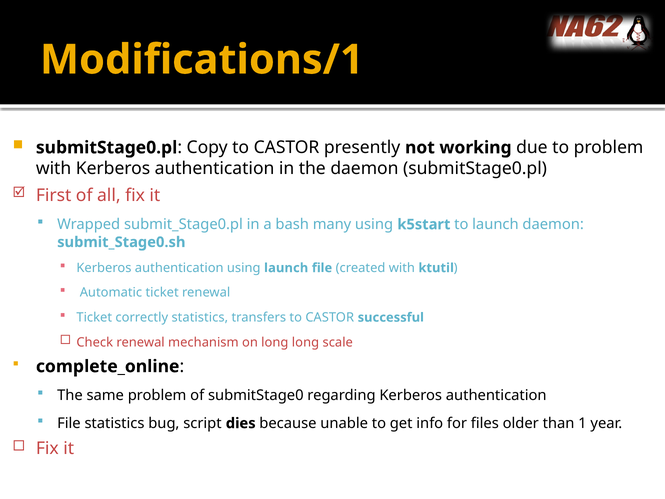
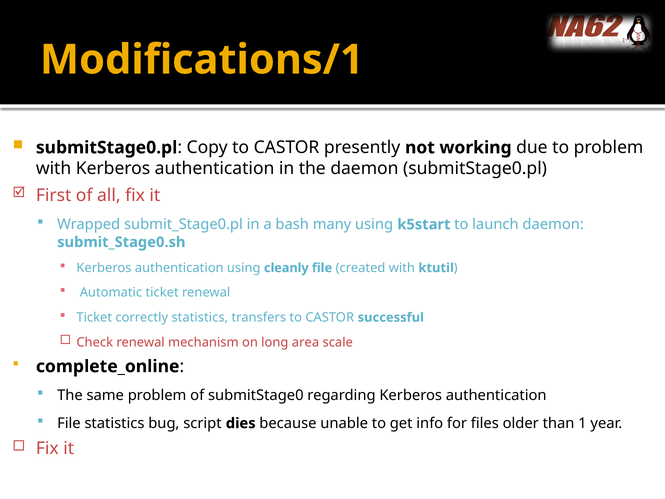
using launch: launch -> cleanly
long long: long -> area
